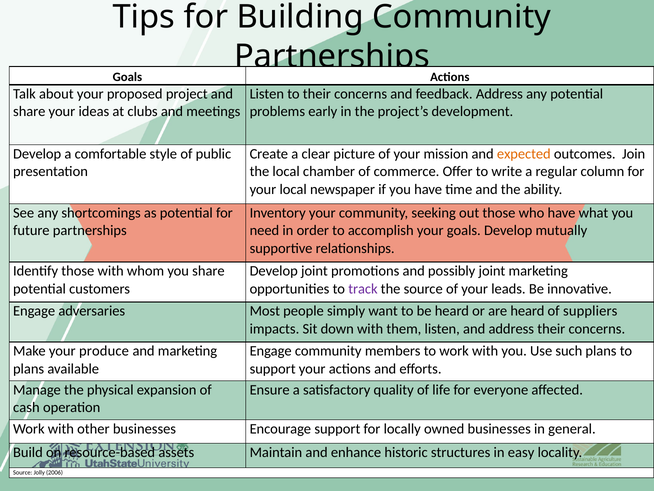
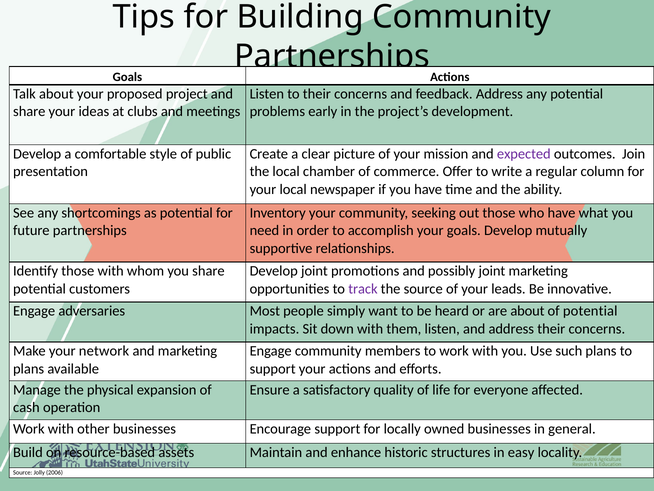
expected colour: orange -> purple
are heard: heard -> about
of suppliers: suppliers -> potential
produce: produce -> network
